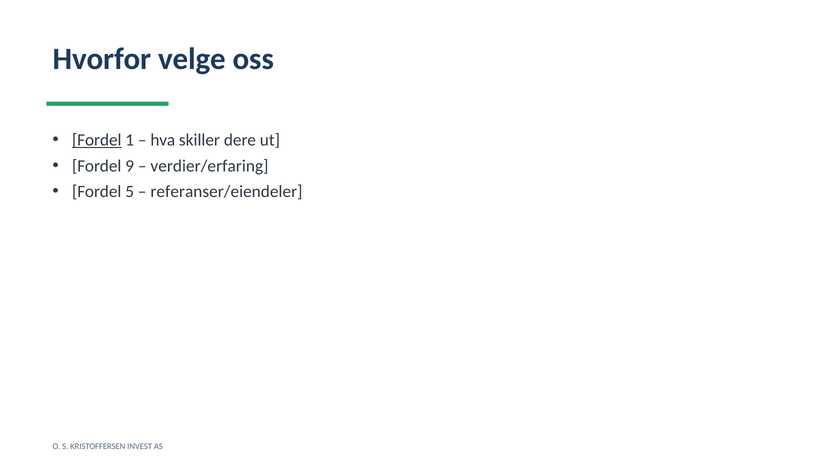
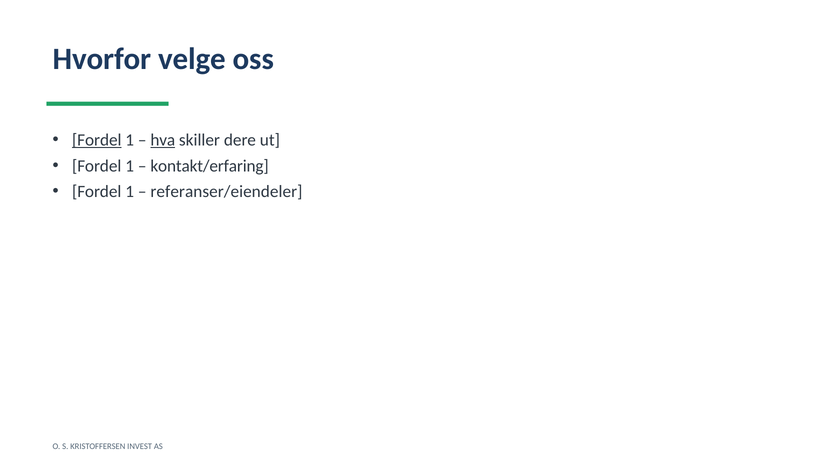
hva underline: none -> present
9 at (130, 166): 9 -> 1
verdier/erfaring: verdier/erfaring -> kontakt/erfaring
5 at (130, 192): 5 -> 1
